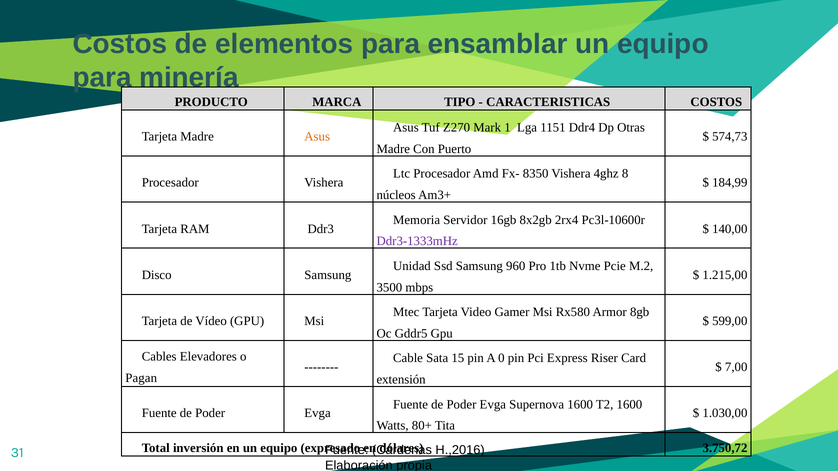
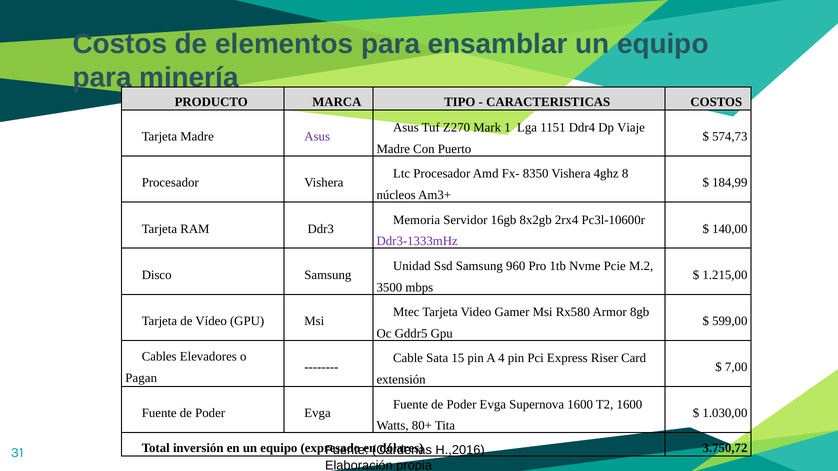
Otras: Otras -> Viaje
Asus at (317, 137) colour: orange -> purple
0: 0 -> 4
